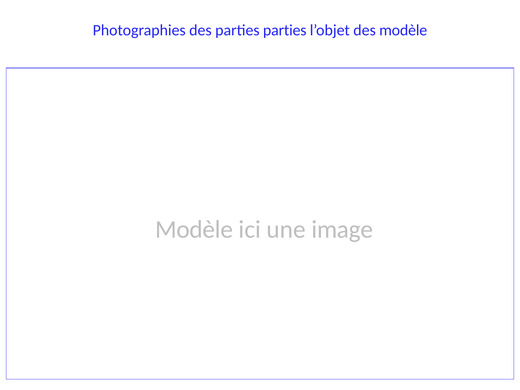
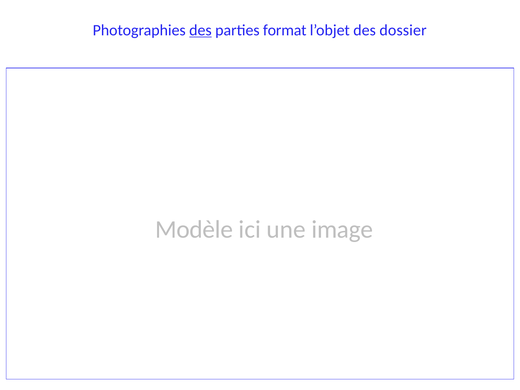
des at (200, 30) underline: none -> present
parties parties: parties -> format
des modèle: modèle -> dossier
